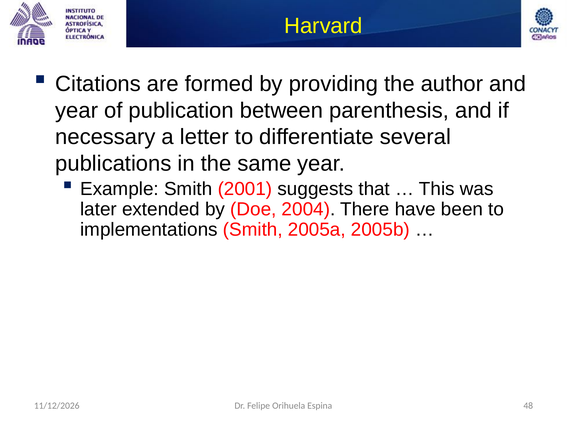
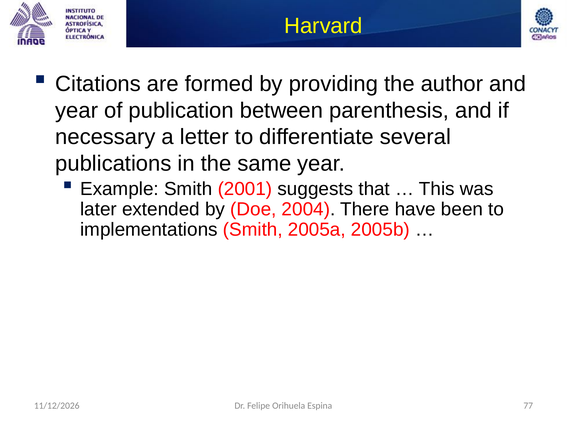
48: 48 -> 77
